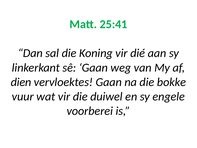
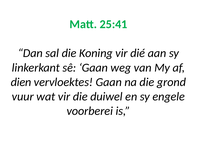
bokke: bokke -> grond
